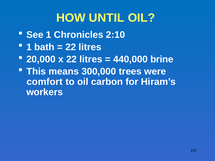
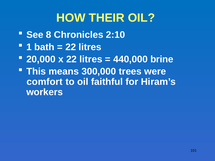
UNTIL: UNTIL -> THEIR
See 1: 1 -> 8
carbon: carbon -> faithful
